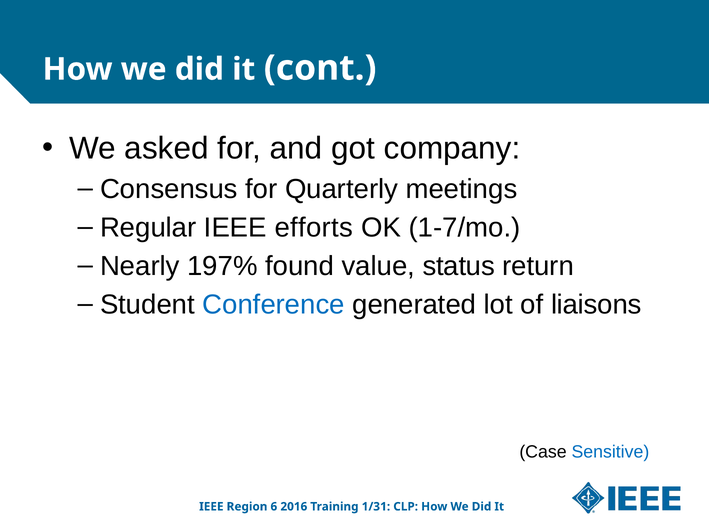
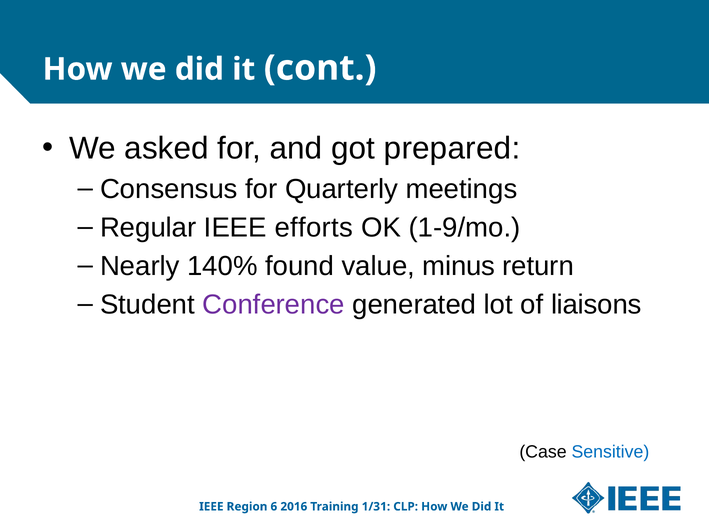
company: company -> prepared
1-7/mo: 1-7/mo -> 1-9/mo
197%: 197% -> 140%
status: status -> minus
Conference colour: blue -> purple
